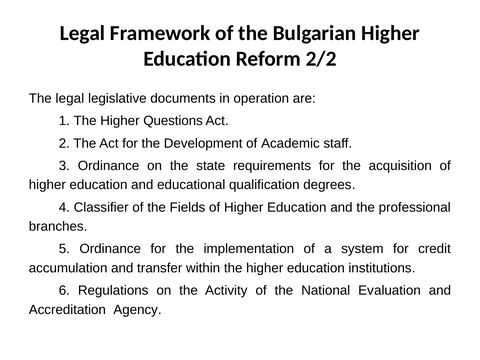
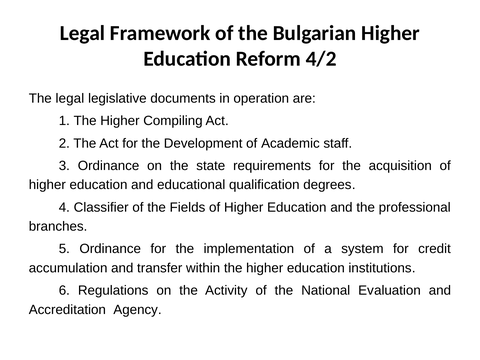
2/2: 2/2 -> 4/2
Questions: Questions -> Compiling
